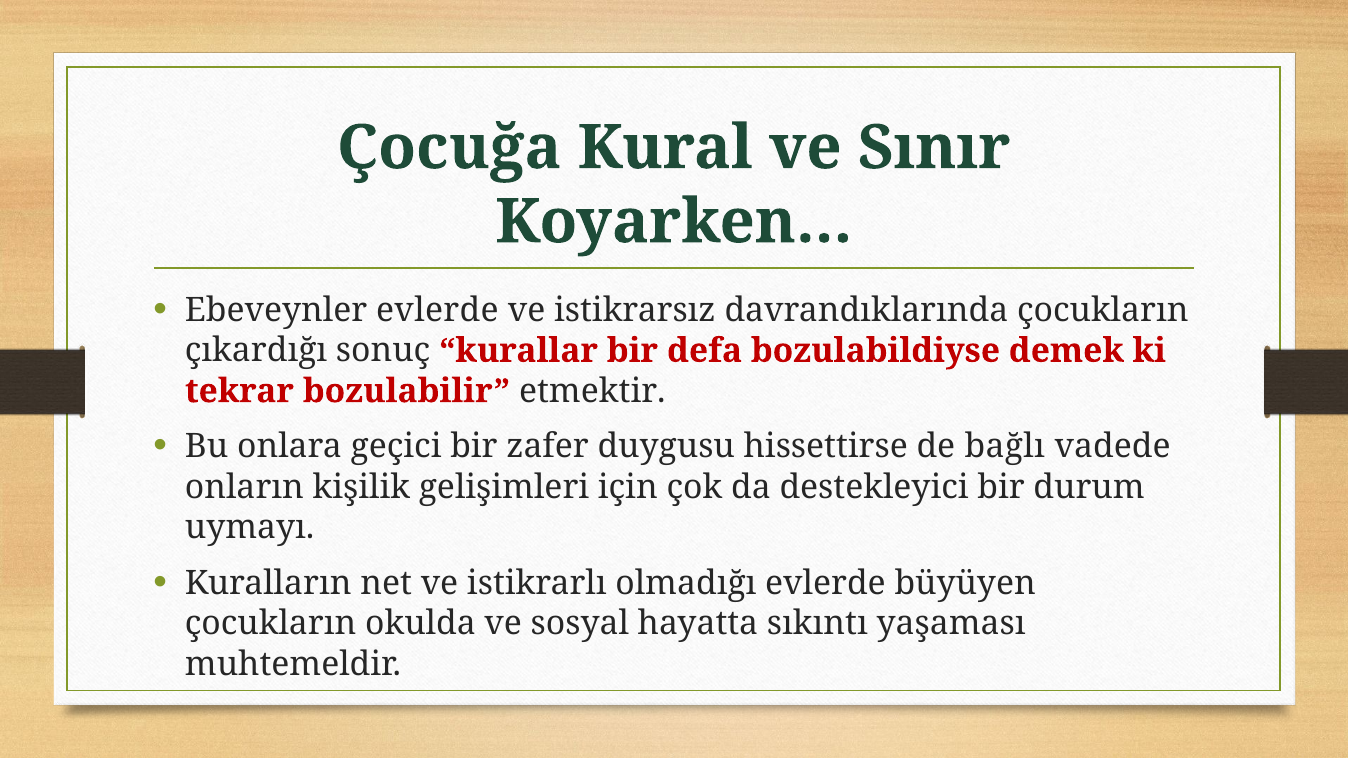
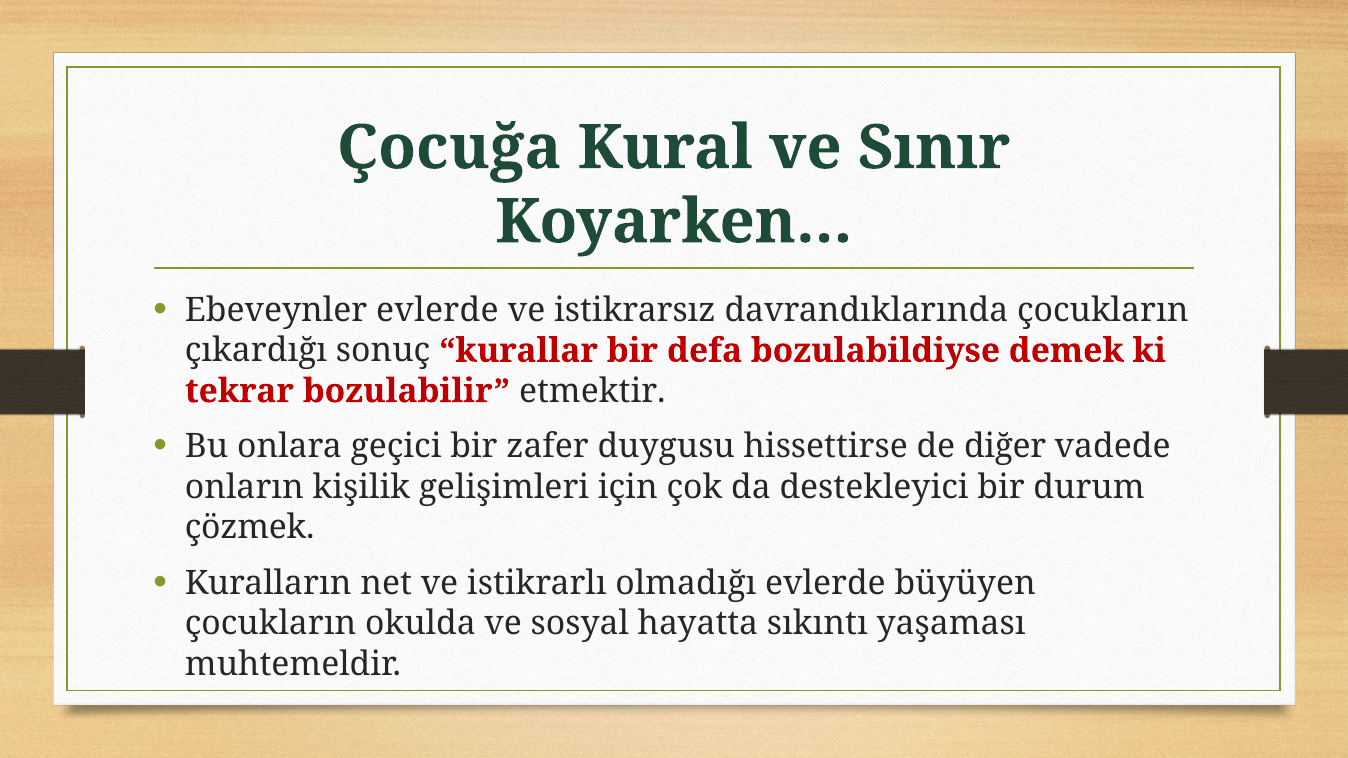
bağlı: bağlı -> diğer
uymayı: uymayı -> çözmek
